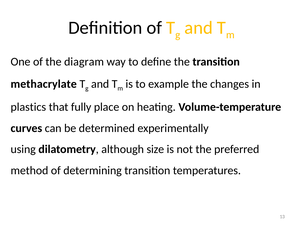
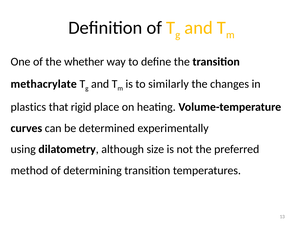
diagram: diagram -> whether
example: example -> similarly
fully: fully -> rigid
